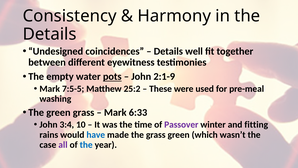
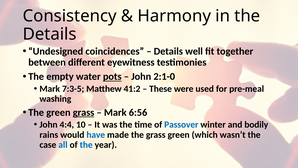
2:1-9: 2:1-9 -> 2:1-0
7:5-5: 7:5-5 -> 7:3-5
25:2: 25:2 -> 41:2
grass at (84, 112) underline: none -> present
6:33: 6:33 -> 6:56
3:4: 3:4 -> 4:4
Passover colour: purple -> blue
fitting: fitting -> bodily
all colour: purple -> blue
